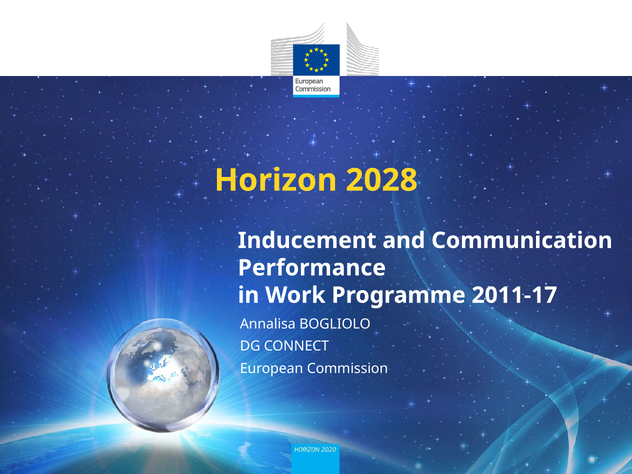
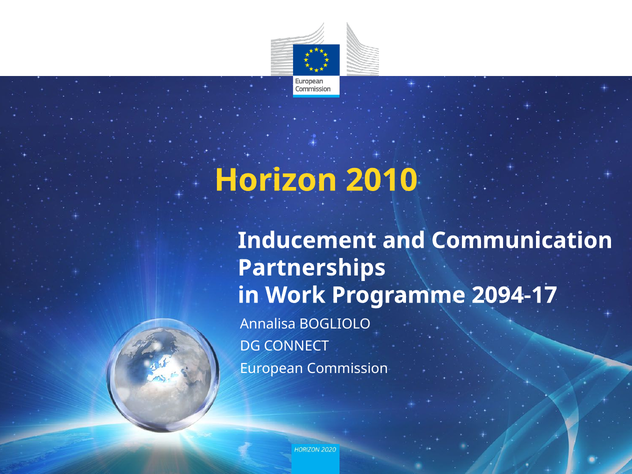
2028: 2028 -> 2010
Performance: Performance -> Partnerships
2011-17: 2011-17 -> 2094-17
